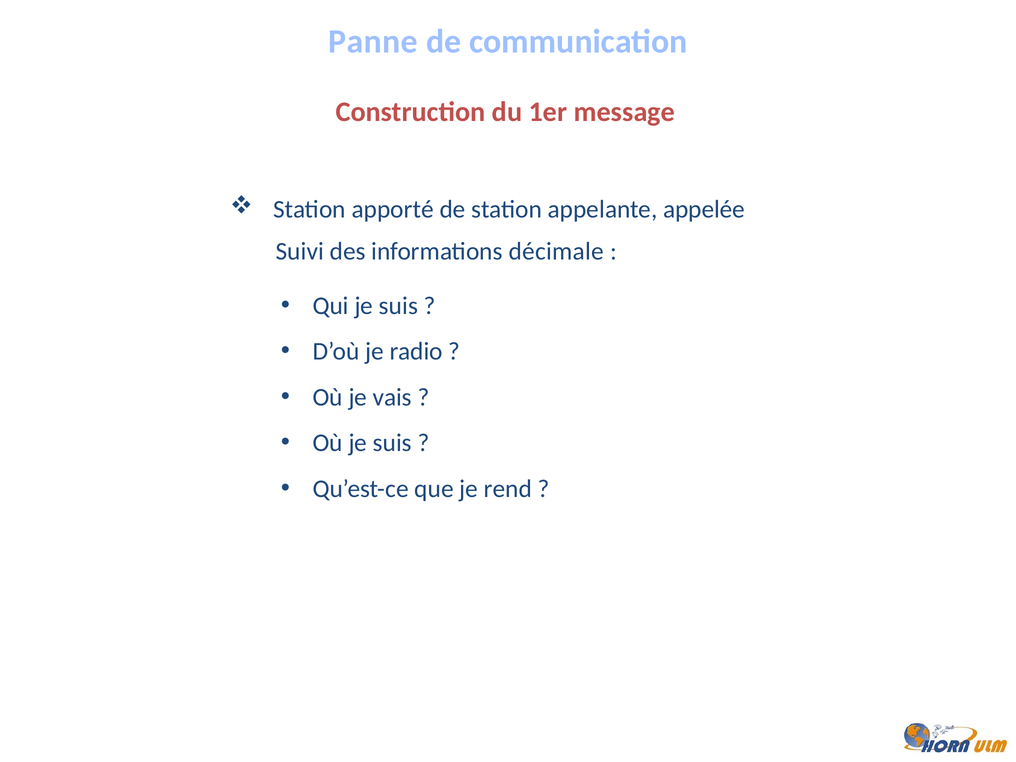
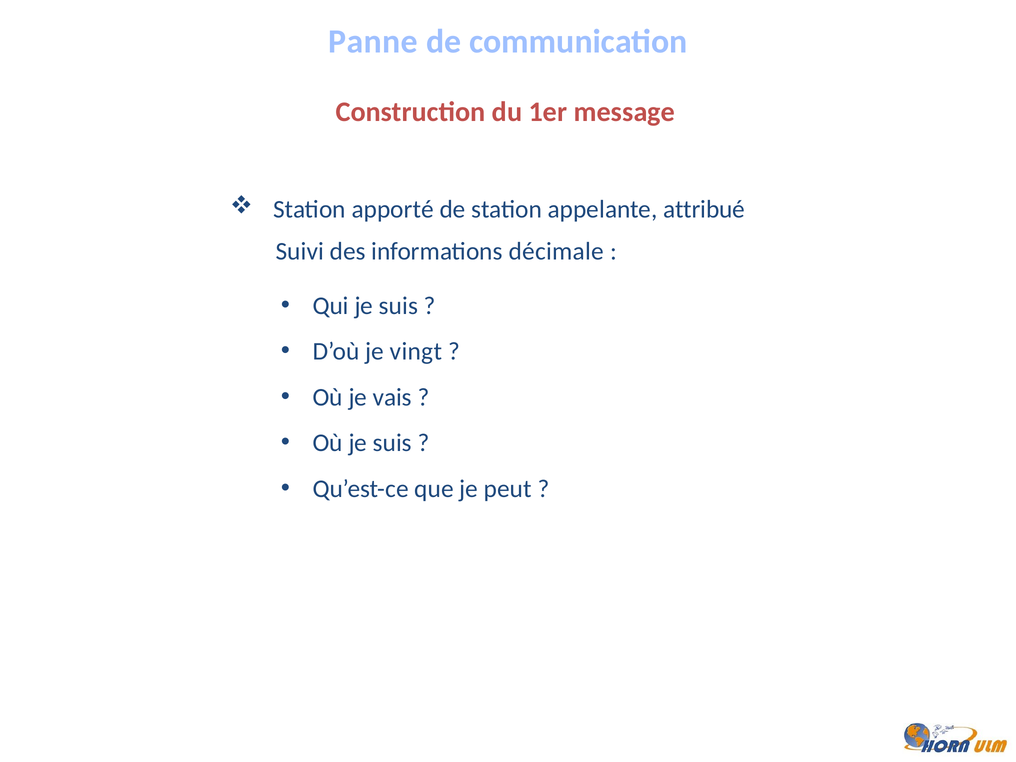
appelée: appelée -> attribué
radio: radio -> vingt
rend: rend -> peut
